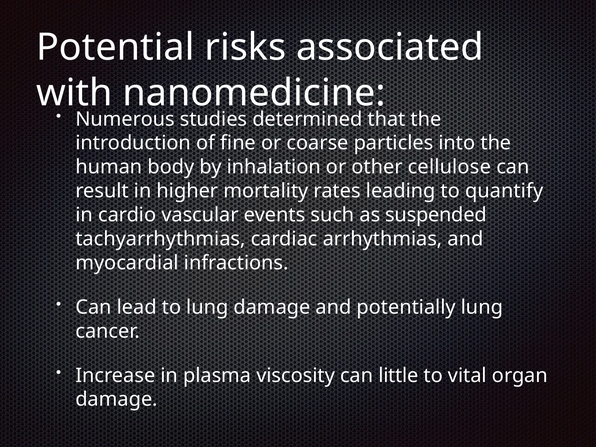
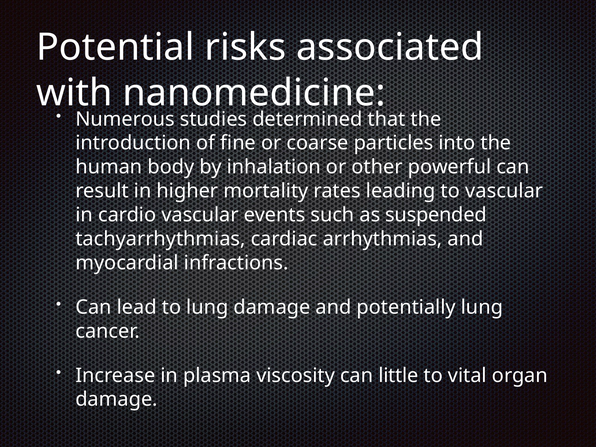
cellulose: cellulose -> powerful
to quantify: quantify -> vascular
